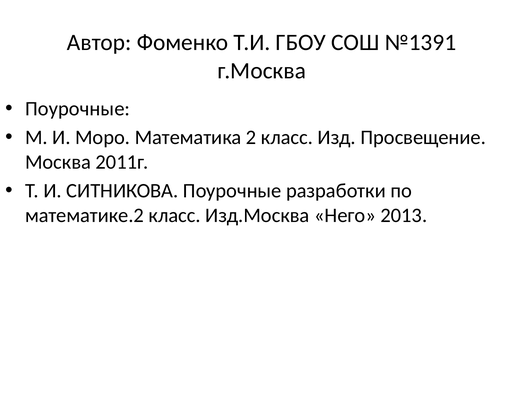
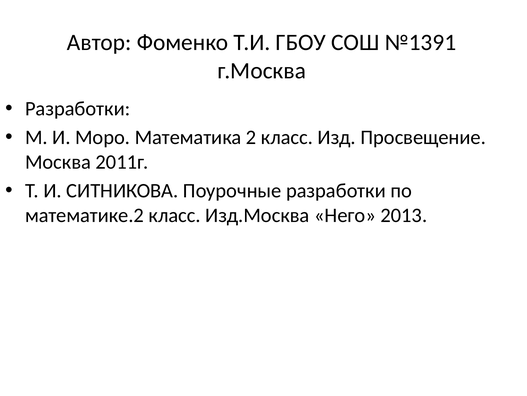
Поурочные at (78, 109): Поурочные -> Разработки
